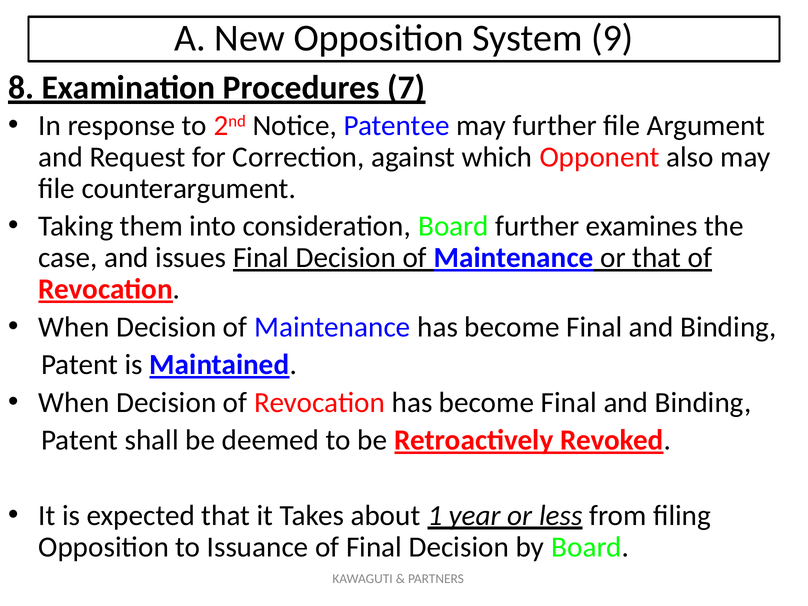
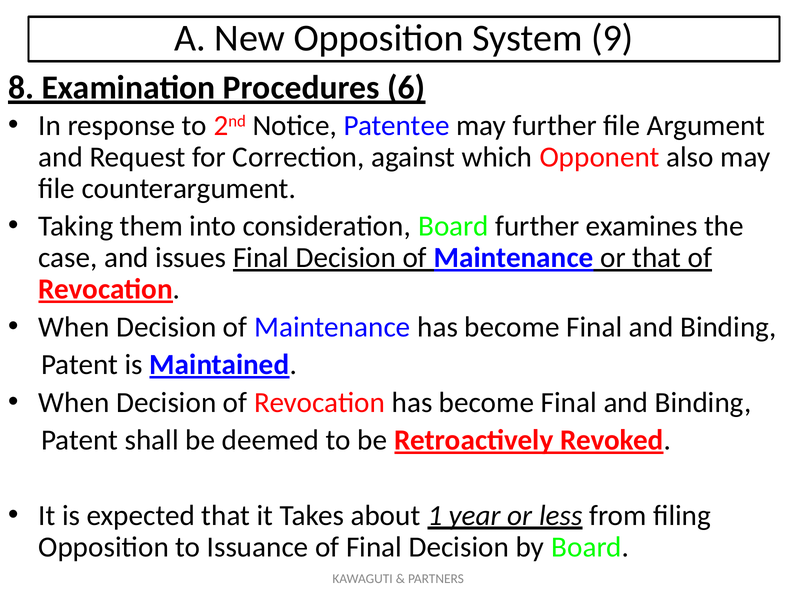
7: 7 -> 6
